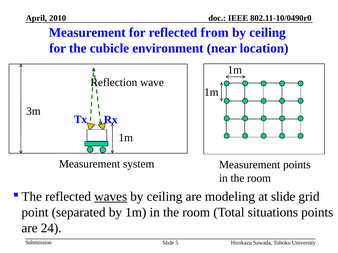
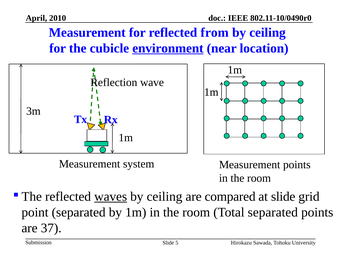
environment underline: none -> present
modeling: modeling -> compared
Total situations: situations -> separated
24: 24 -> 37
